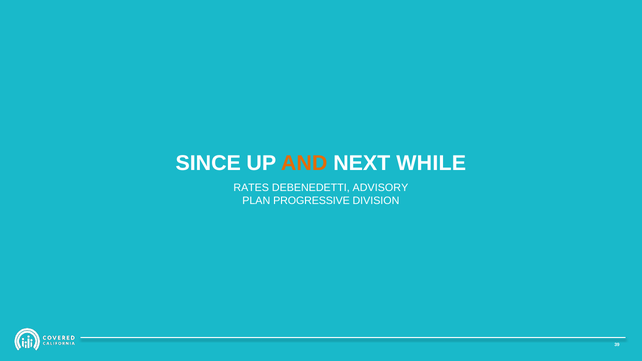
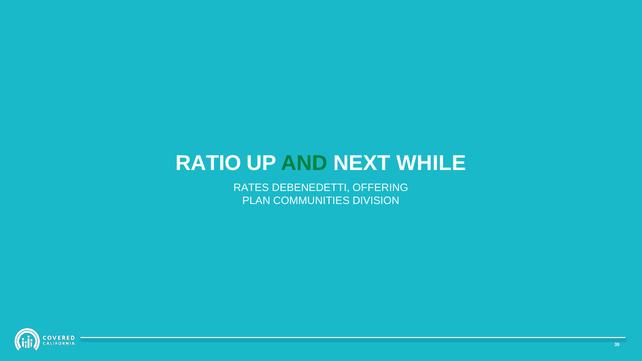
SINCE: SINCE -> RATIO
AND colour: orange -> green
ADVISORY: ADVISORY -> OFFERING
PROGRESSIVE: PROGRESSIVE -> COMMUNITIES
